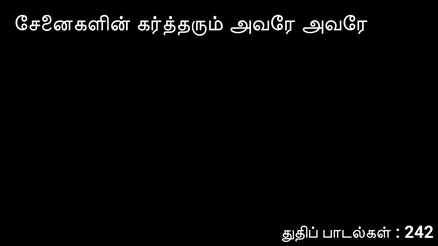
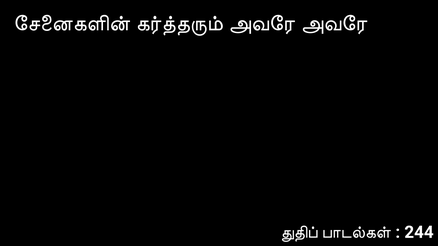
242: 242 -> 244
